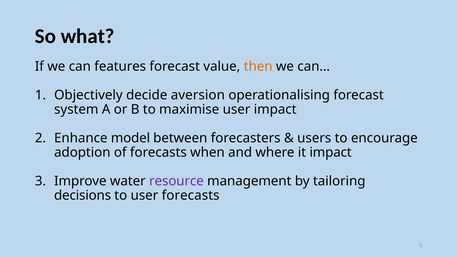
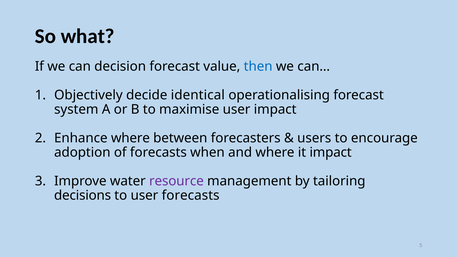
features: features -> decision
then colour: orange -> blue
aversion: aversion -> identical
Enhance model: model -> where
